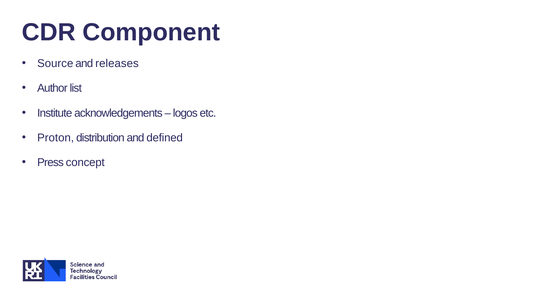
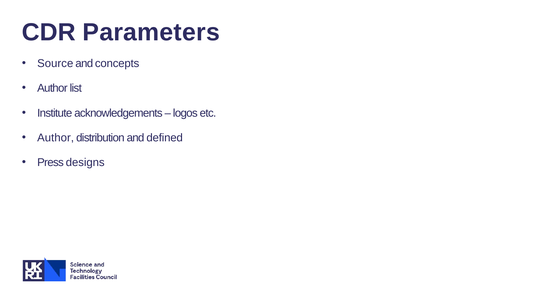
Component: Component -> Parameters
releases: releases -> concepts
Proton at (56, 138): Proton -> Author
concept: concept -> designs
